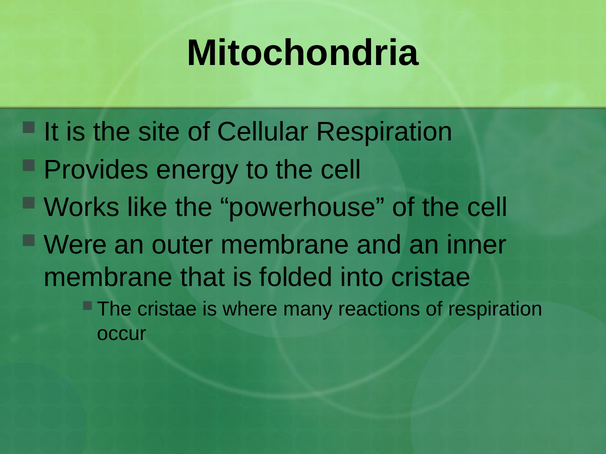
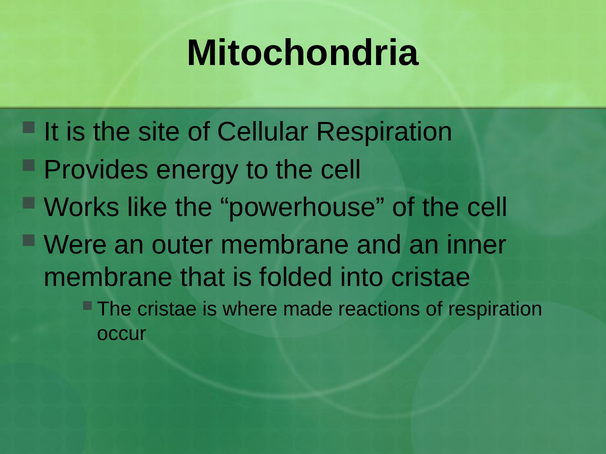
many: many -> made
